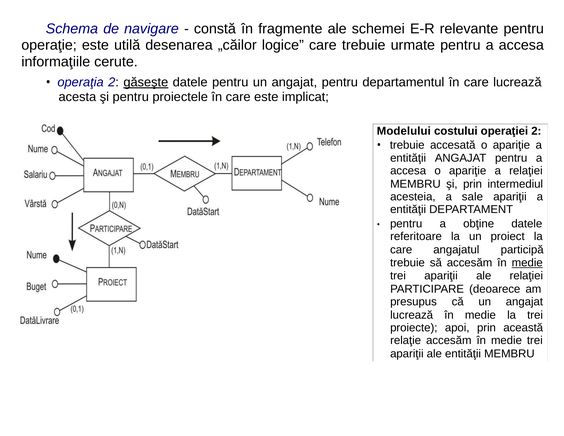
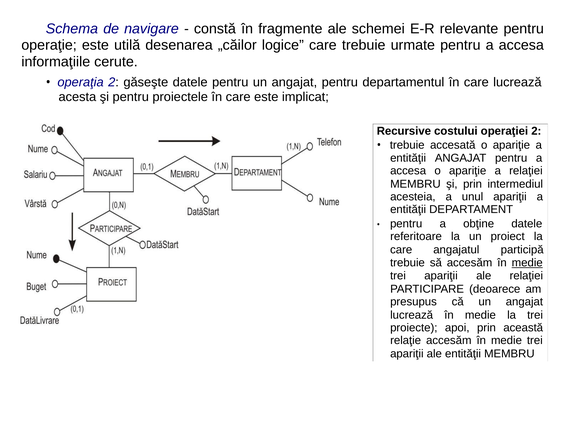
găseşte underline: present -> none
Modelului: Modelului -> Recursive
sale: sale -> unul
